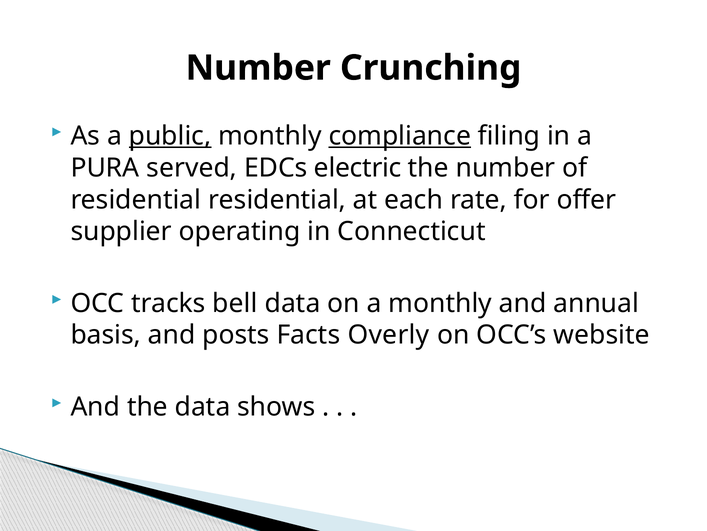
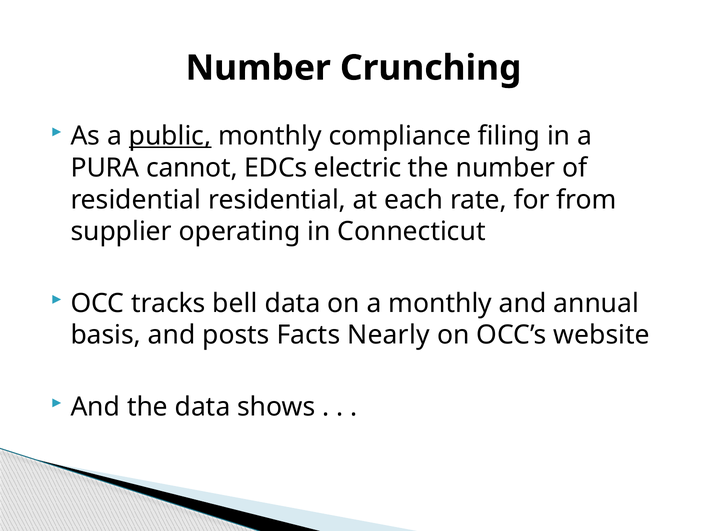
compliance underline: present -> none
served: served -> cannot
offer: offer -> from
Overly: Overly -> Nearly
